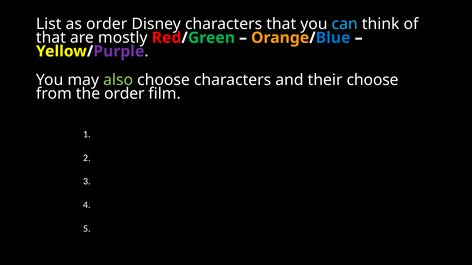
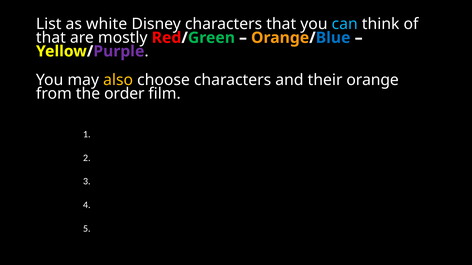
as order: order -> white
also colour: light green -> yellow
their choose: choose -> orange
